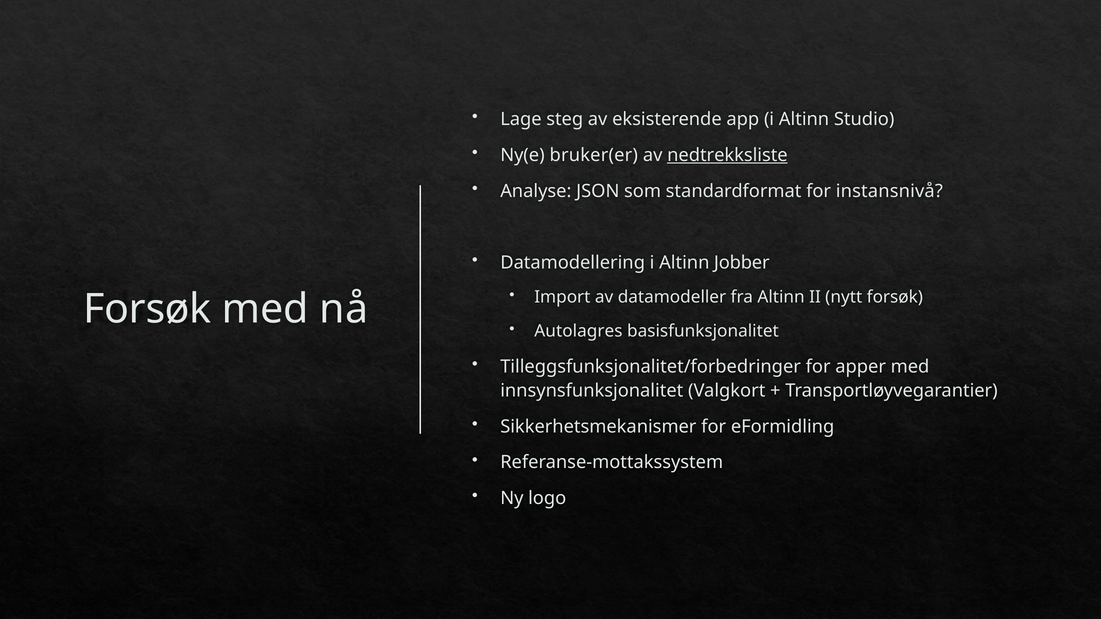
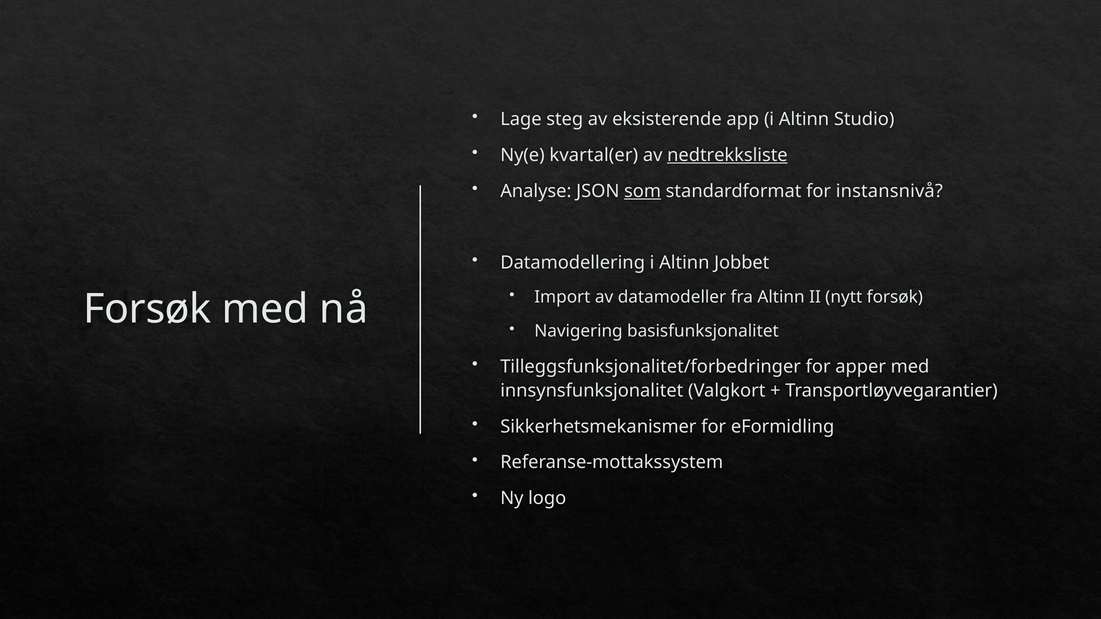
bruker(er: bruker(er -> kvartal(er
som underline: none -> present
Jobber: Jobber -> Jobbet
Autolagres: Autolagres -> Navigering
